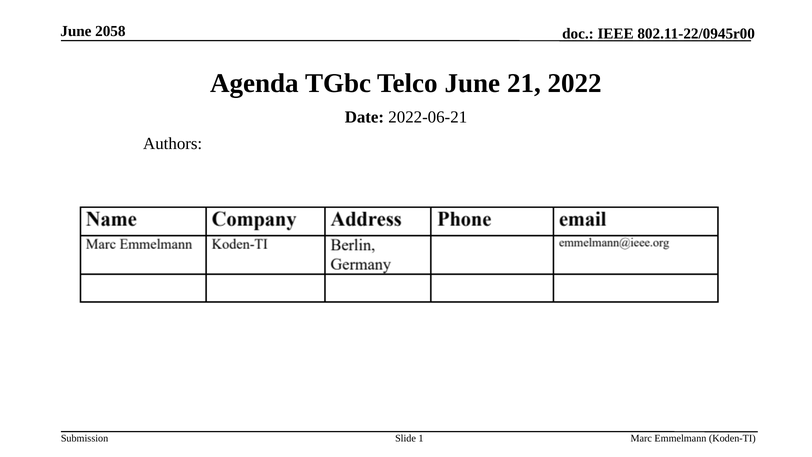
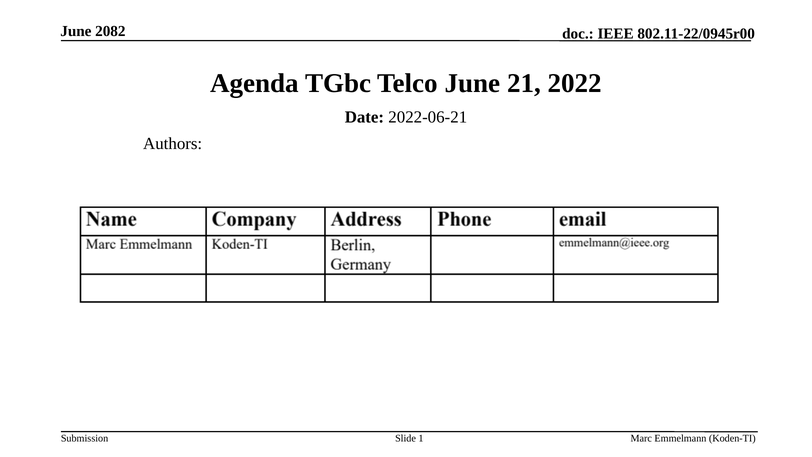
2058: 2058 -> 2082
